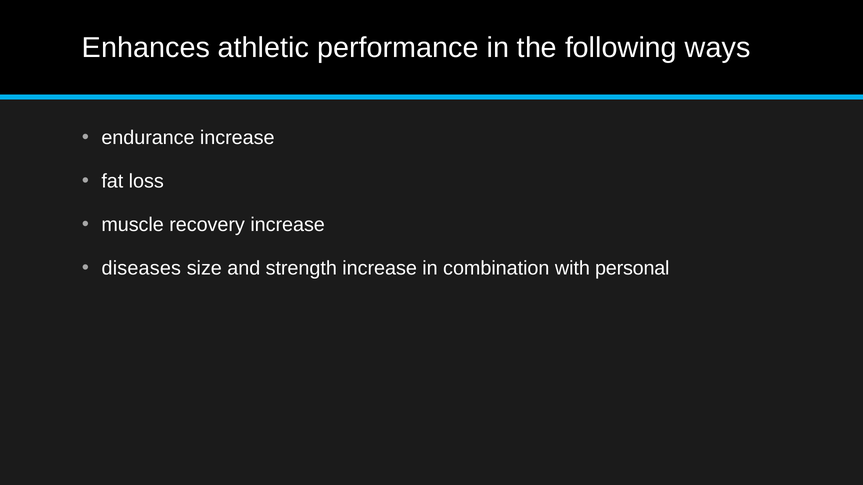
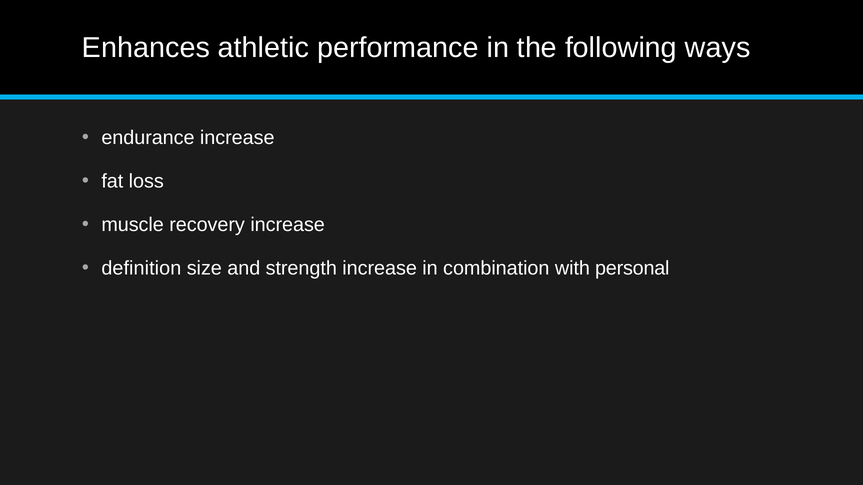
diseases: diseases -> definition
